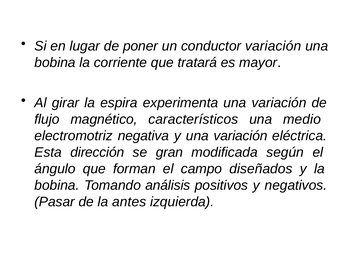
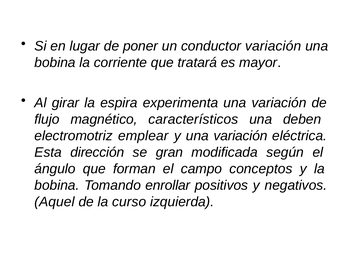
medio: medio -> deben
negativa: negativa -> emplear
diseñados: diseñados -> conceptos
análisis: análisis -> enrollar
Pasar: Pasar -> Aquel
antes: antes -> curso
